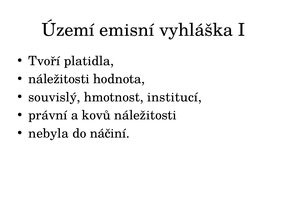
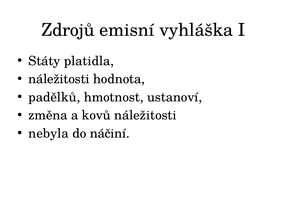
Území: Území -> Zdrojů
Tvoří: Tvoří -> Státy
souvislý: souvislý -> padělků
institucí: institucí -> ustanoví
právní: právní -> změna
